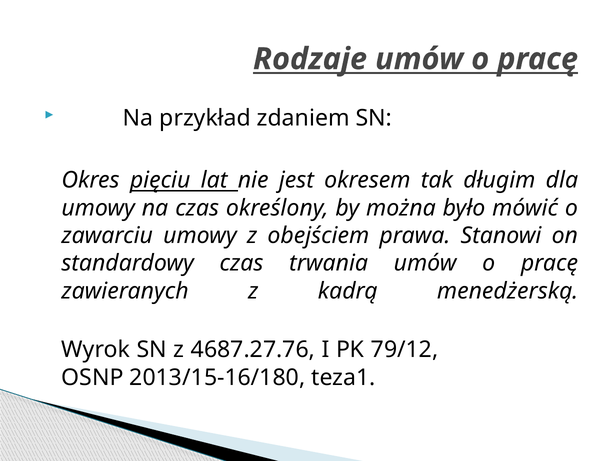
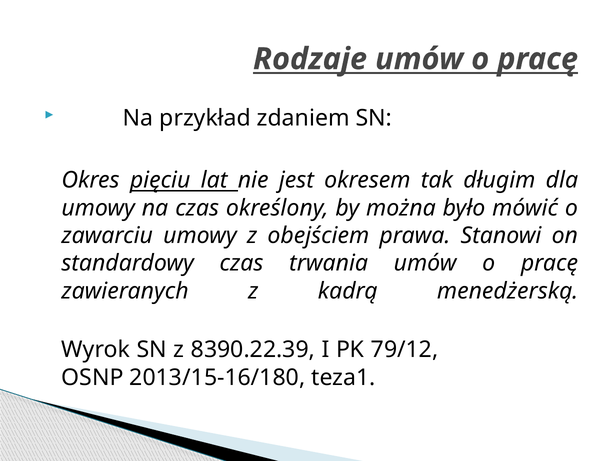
4687.27.76: 4687.27.76 -> 8390.22.39
